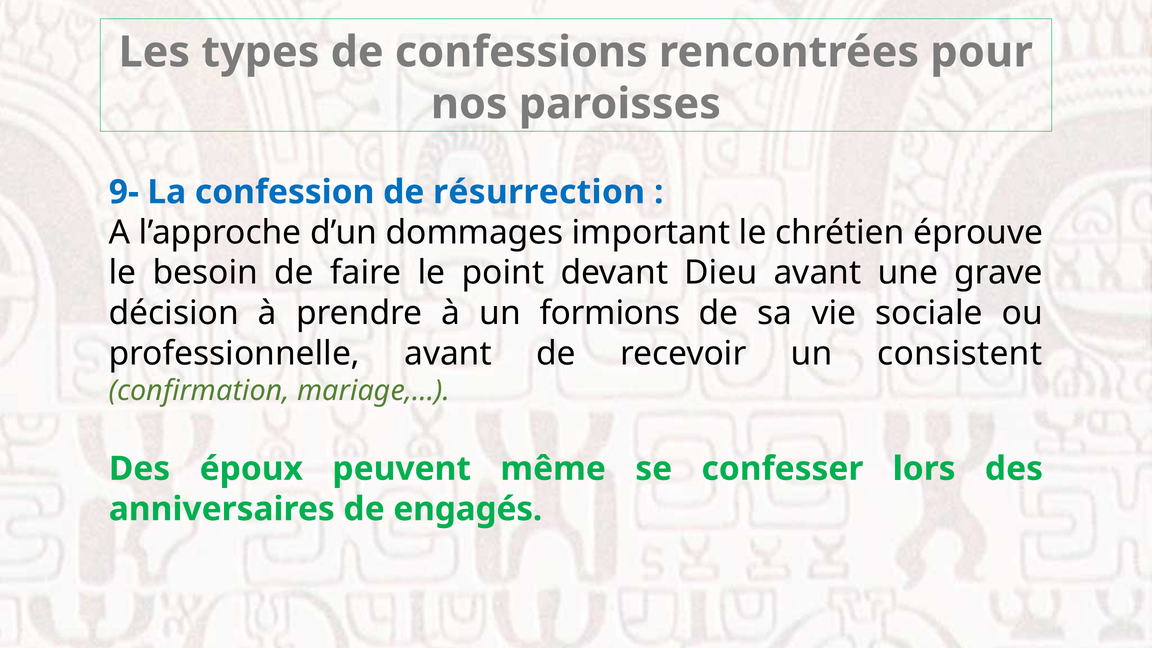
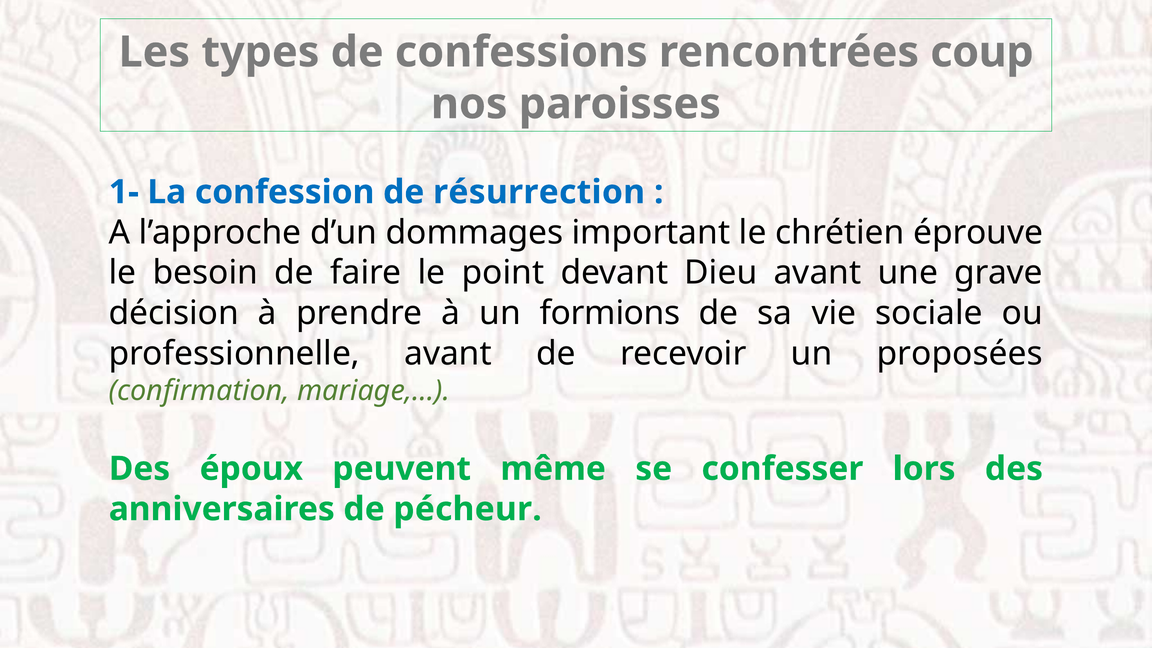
pour: pour -> coup
9-: 9- -> 1-
consistent: consistent -> proposées
engagés: engagés -> pécheur
